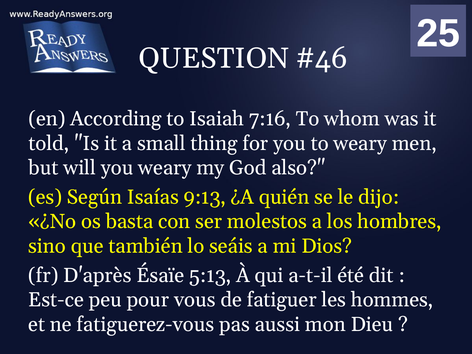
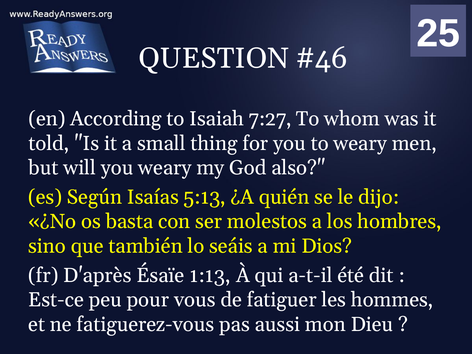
7:16: 7:16 -> 7:27
9:13: 9:13 -> 5:13
5:13: 5:13 -> 1:13
